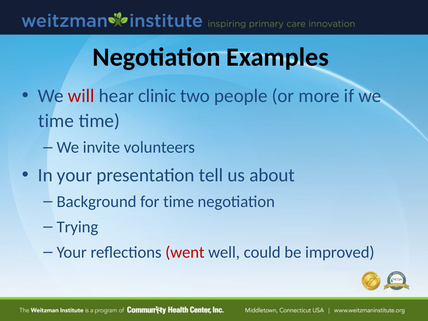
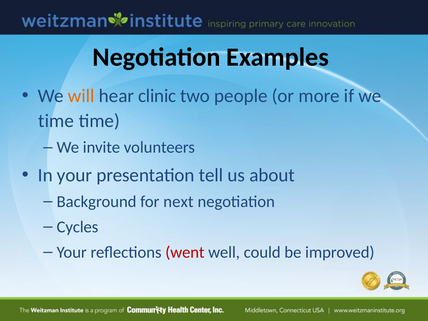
will colour: red -> orange
for time: time -> next
Trying: Trying -> Cycles
